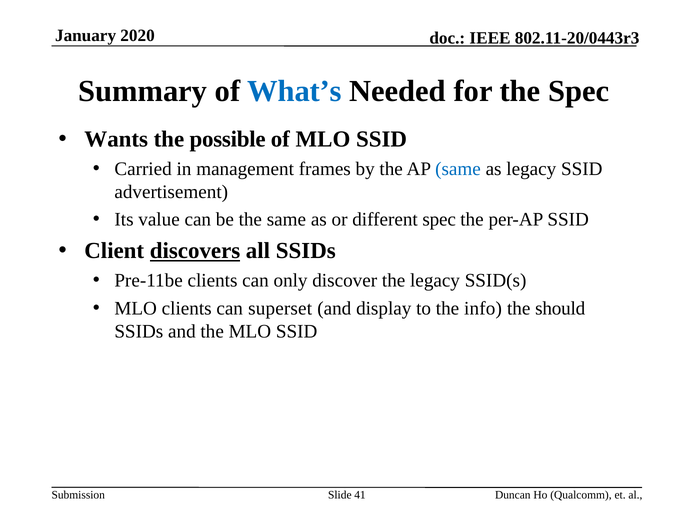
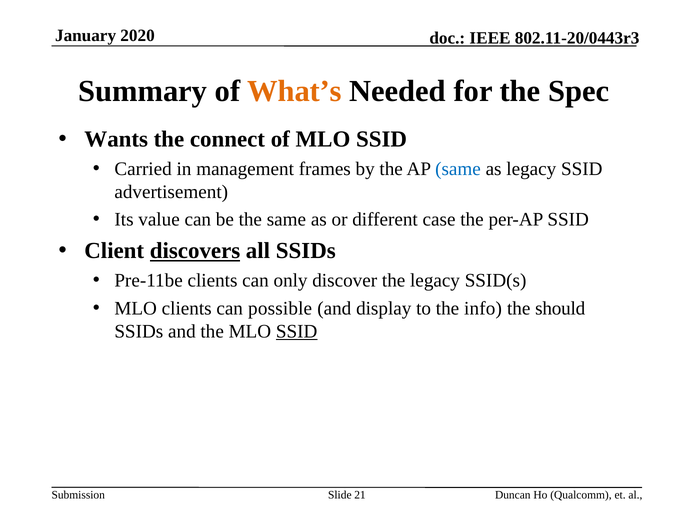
What’s colour: blue -> orange
possible: possible -> connect
different spec: spec -> case
superset: superset -> possible
SSID at (297, 331) underline: none -> present
41: 41 -> 21
